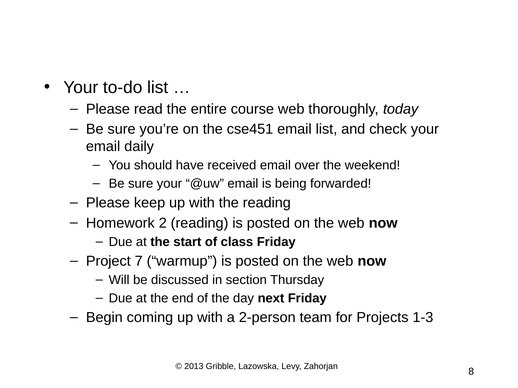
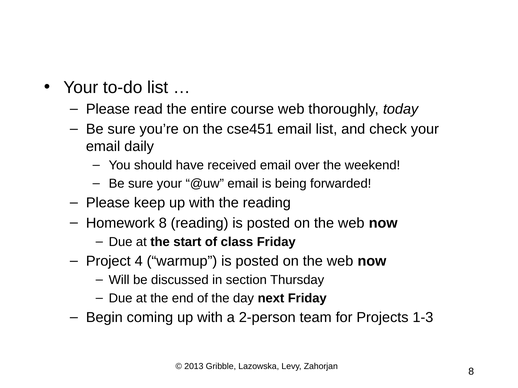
Homework 2: 2 -> 8
7: 7 -> 4
